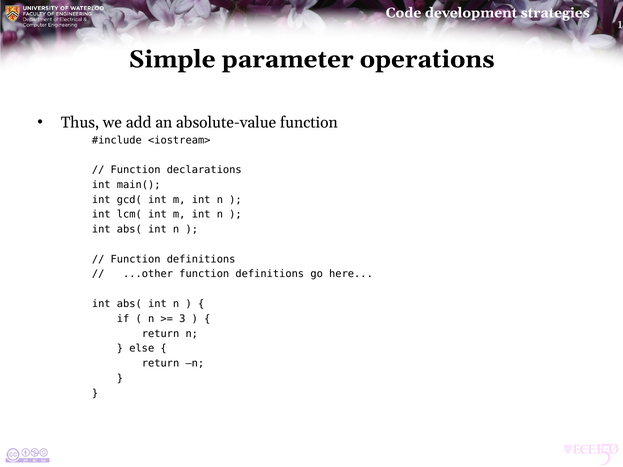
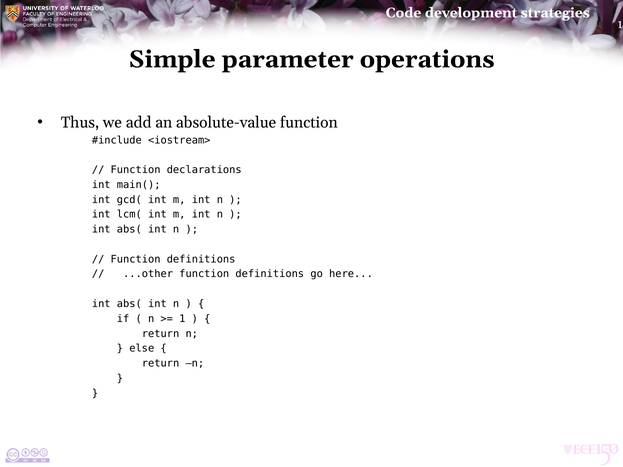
3: 3 -> 1
